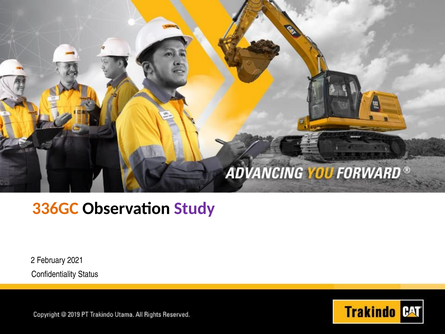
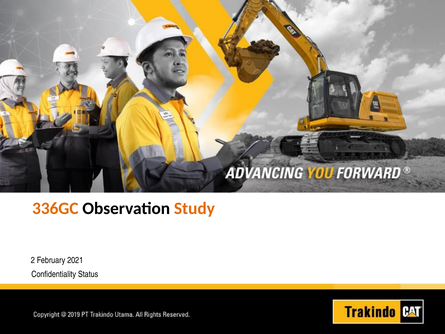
Study colour: purple -> orange
